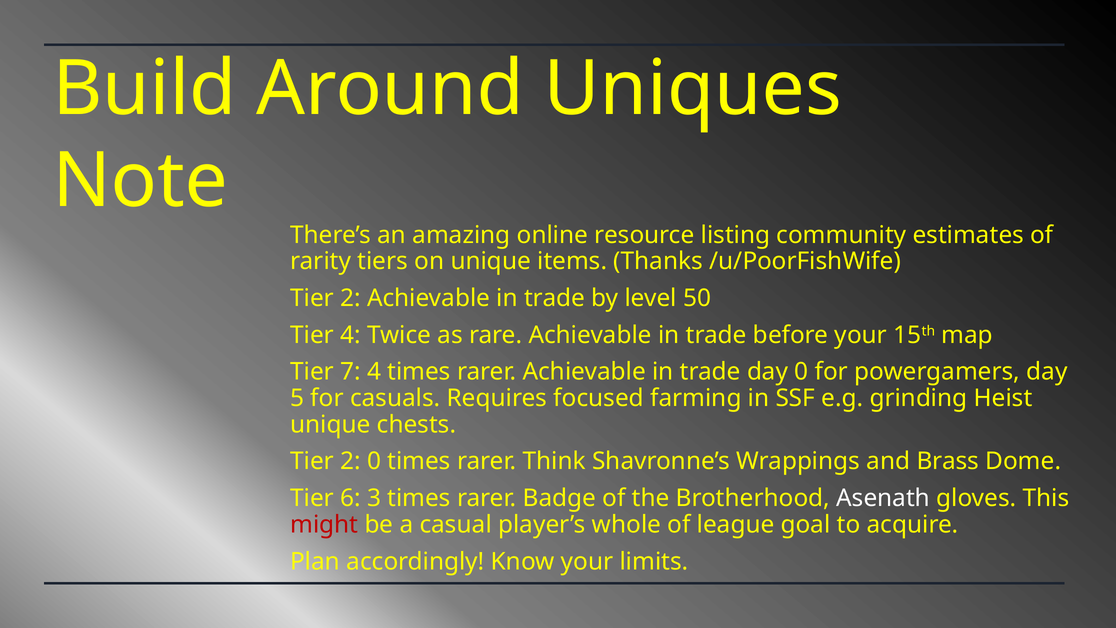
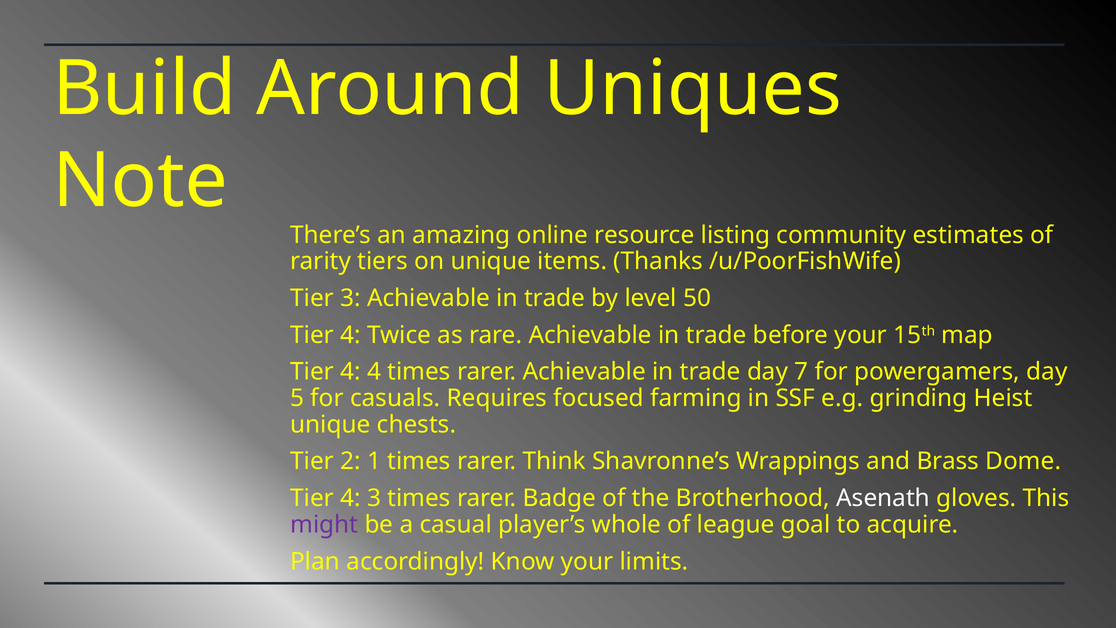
2 at (350, 298): 2 -> 3
7 at (350, 372): 7 -> 4
day 0: 0 -> 7
2 0: 0 -> 1
6 at (350, 498): 6 -> 4
might colour: red -> purple
